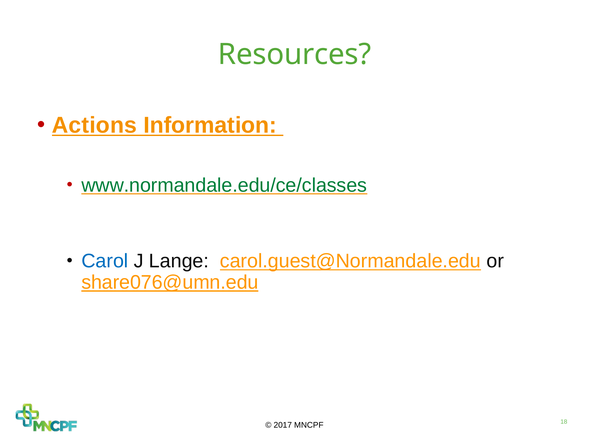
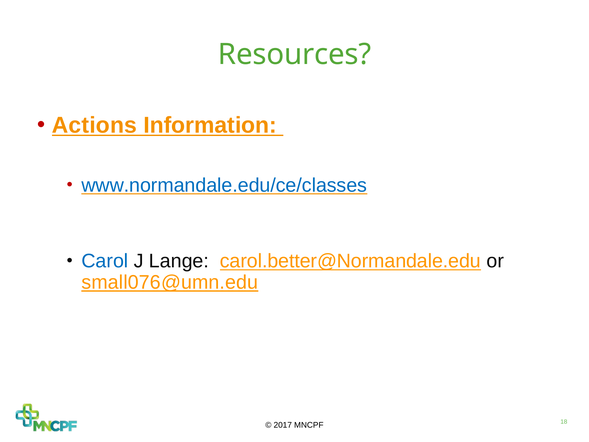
www.normandale.edu/ce/classes colour: green -> blue
carol.guest@Normandale.edu: carol.guest@Normandale.edu -> carol.better@Normandale.edu
share076@umn.edu: share076@umn.edu -> small076@umn.edu
